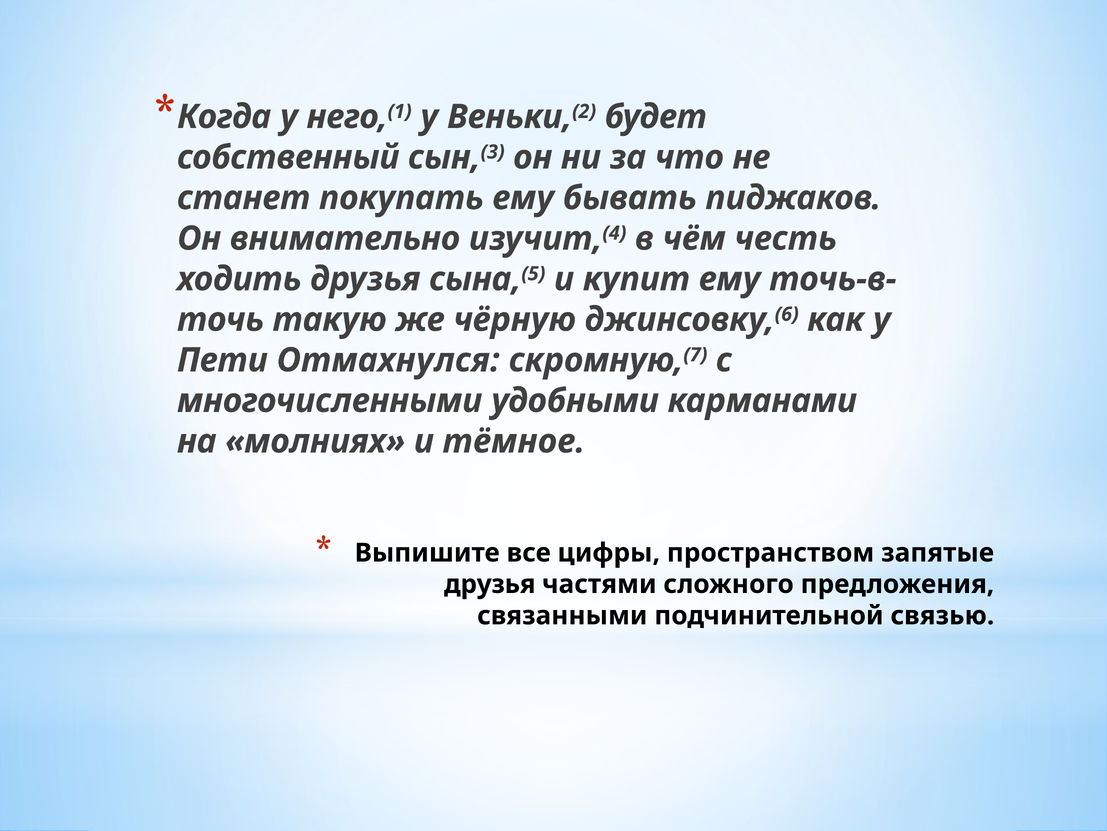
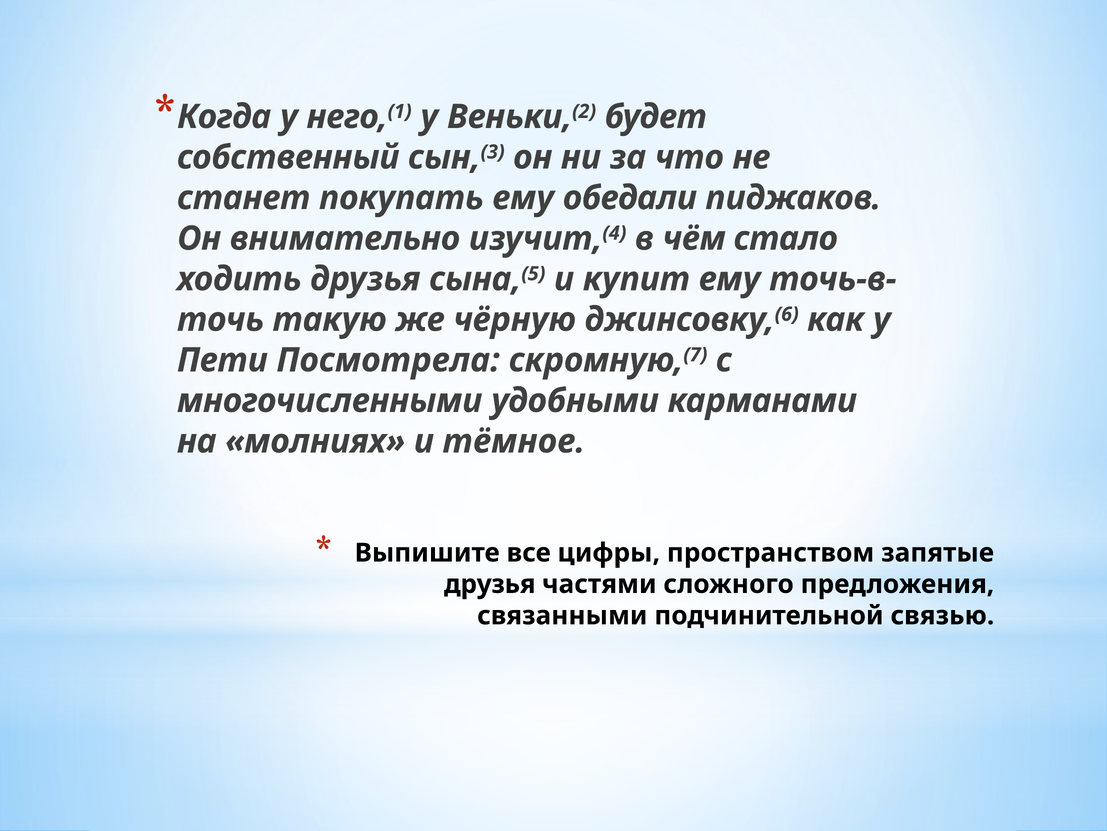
бывать: бывать -> обедали
честь: честь -> стало
Отмахнулся: Отмахнулся -> Посмотрела
